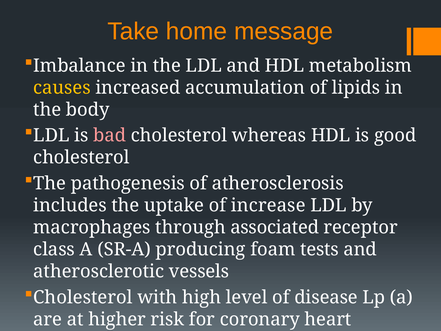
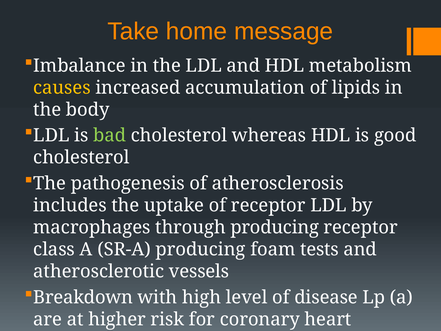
bad colour: pink -> light green
of increase: increase -> receptor
through associated: associated -> producing
Cholesterol at (83, 297): Cholesterol -> Breakdown
